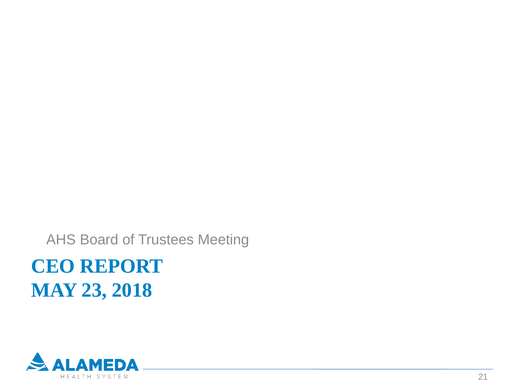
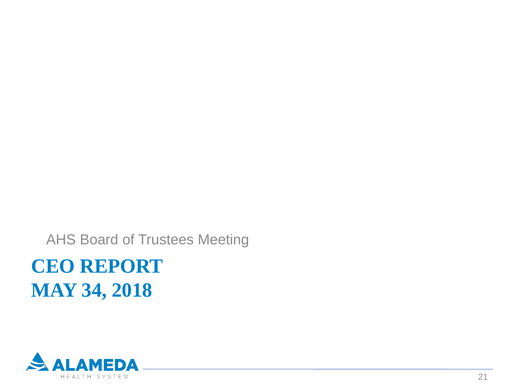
23: 23 -> 34
